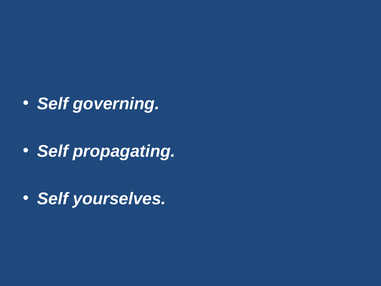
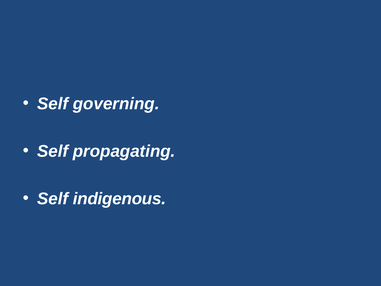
yourselves: yourselves -> indigenous
